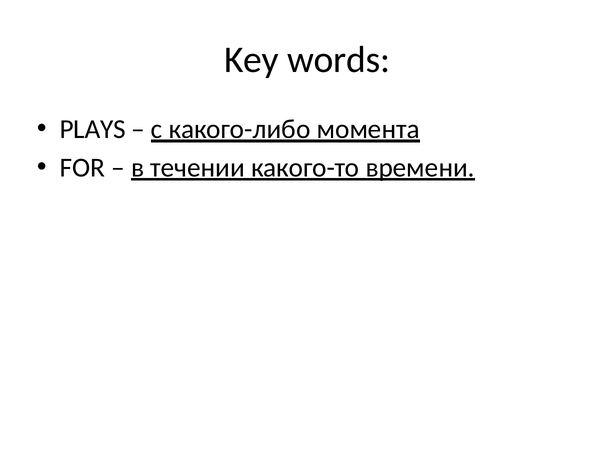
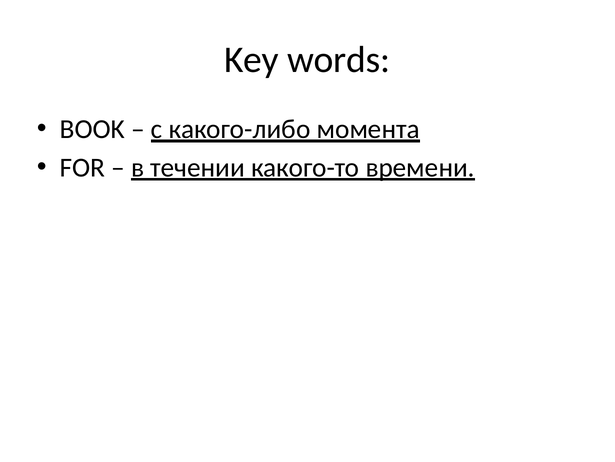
PLAYS: PLAYS -> BOOK
